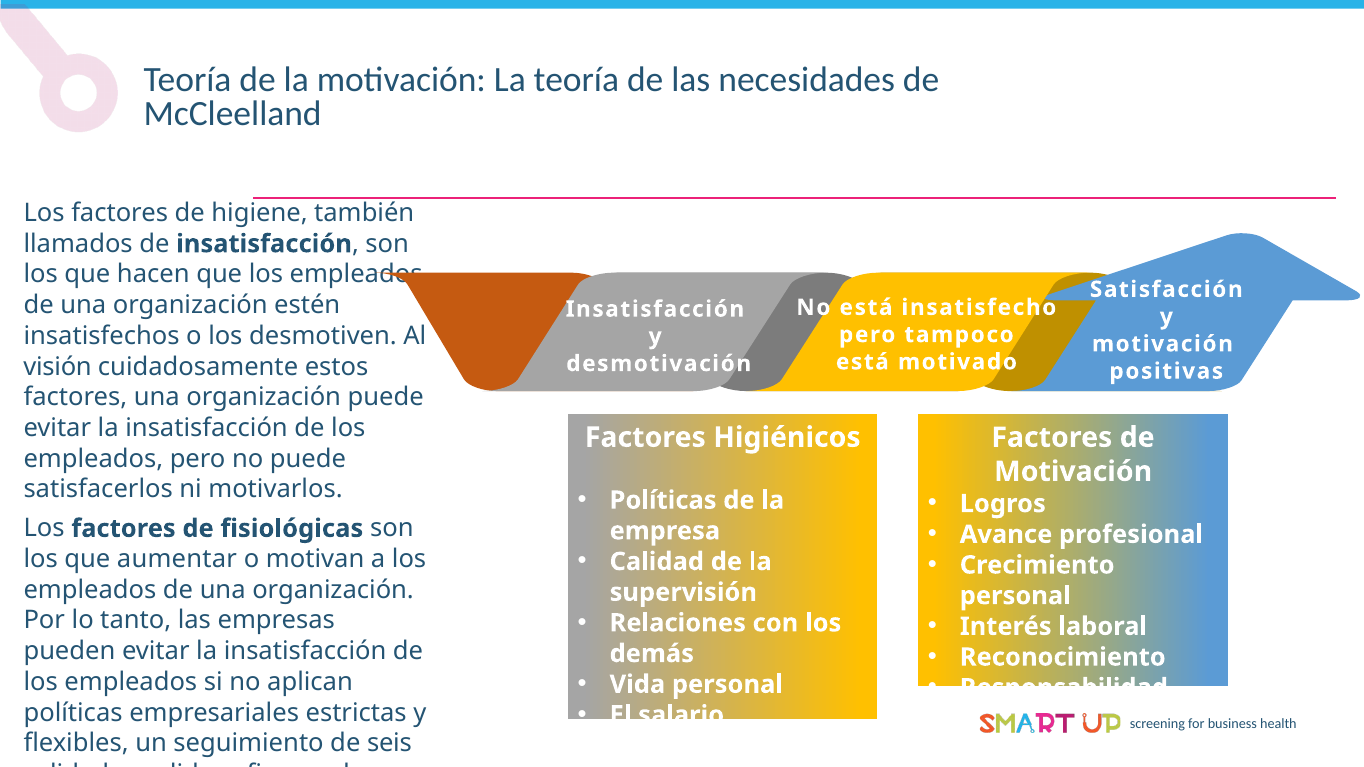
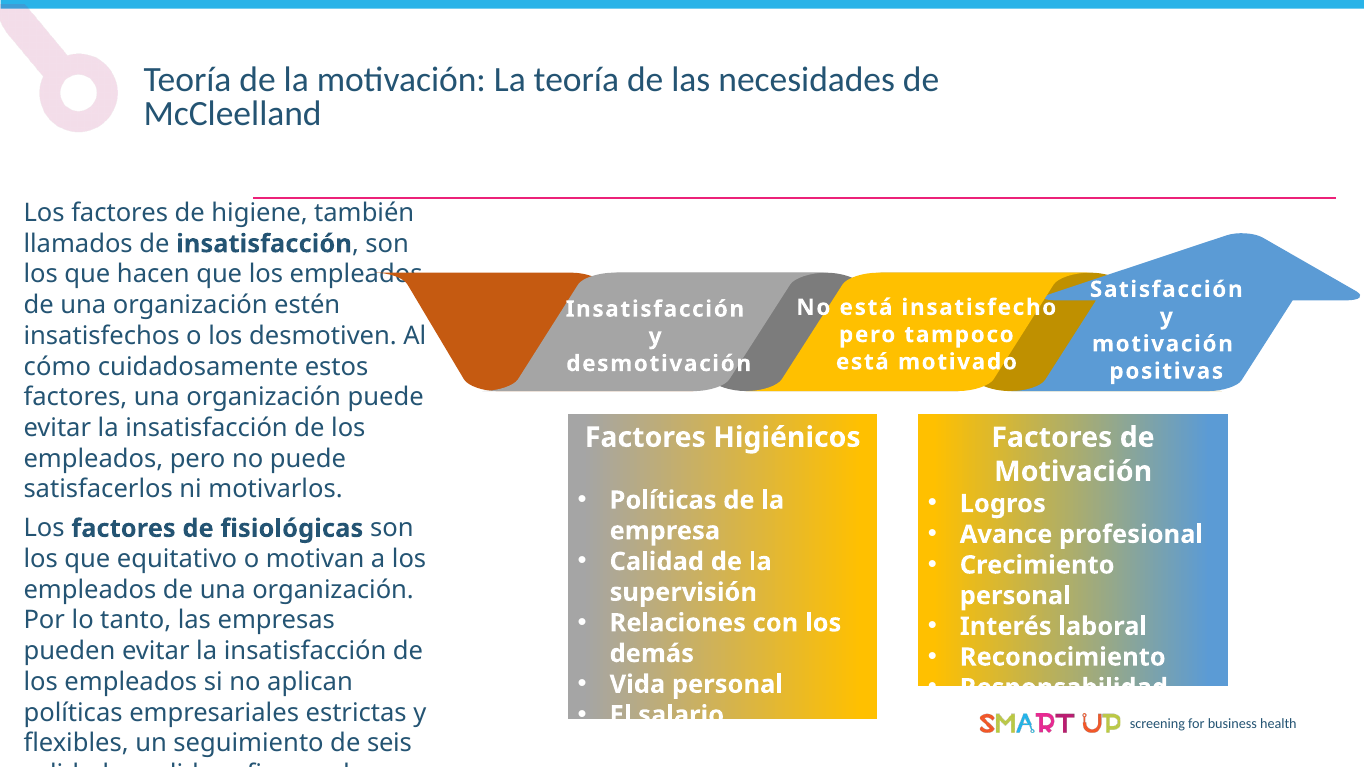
visión: visión -> cómo
aumentar: aumentar -> equitativo
